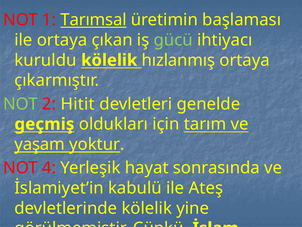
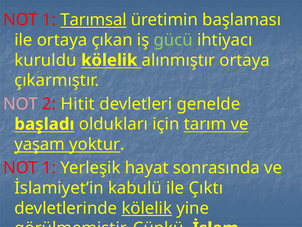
hızlanmış: hızlanmış -> alınmıştır
NOT at (20, 104) colour: light green -> pink
geçmiş: geçmiş -> başladı
4 at (49, 167): 4 -> 1
Ateş: Ateş -> Çıktı
kölelik at (147, 208) underline: none -> present
